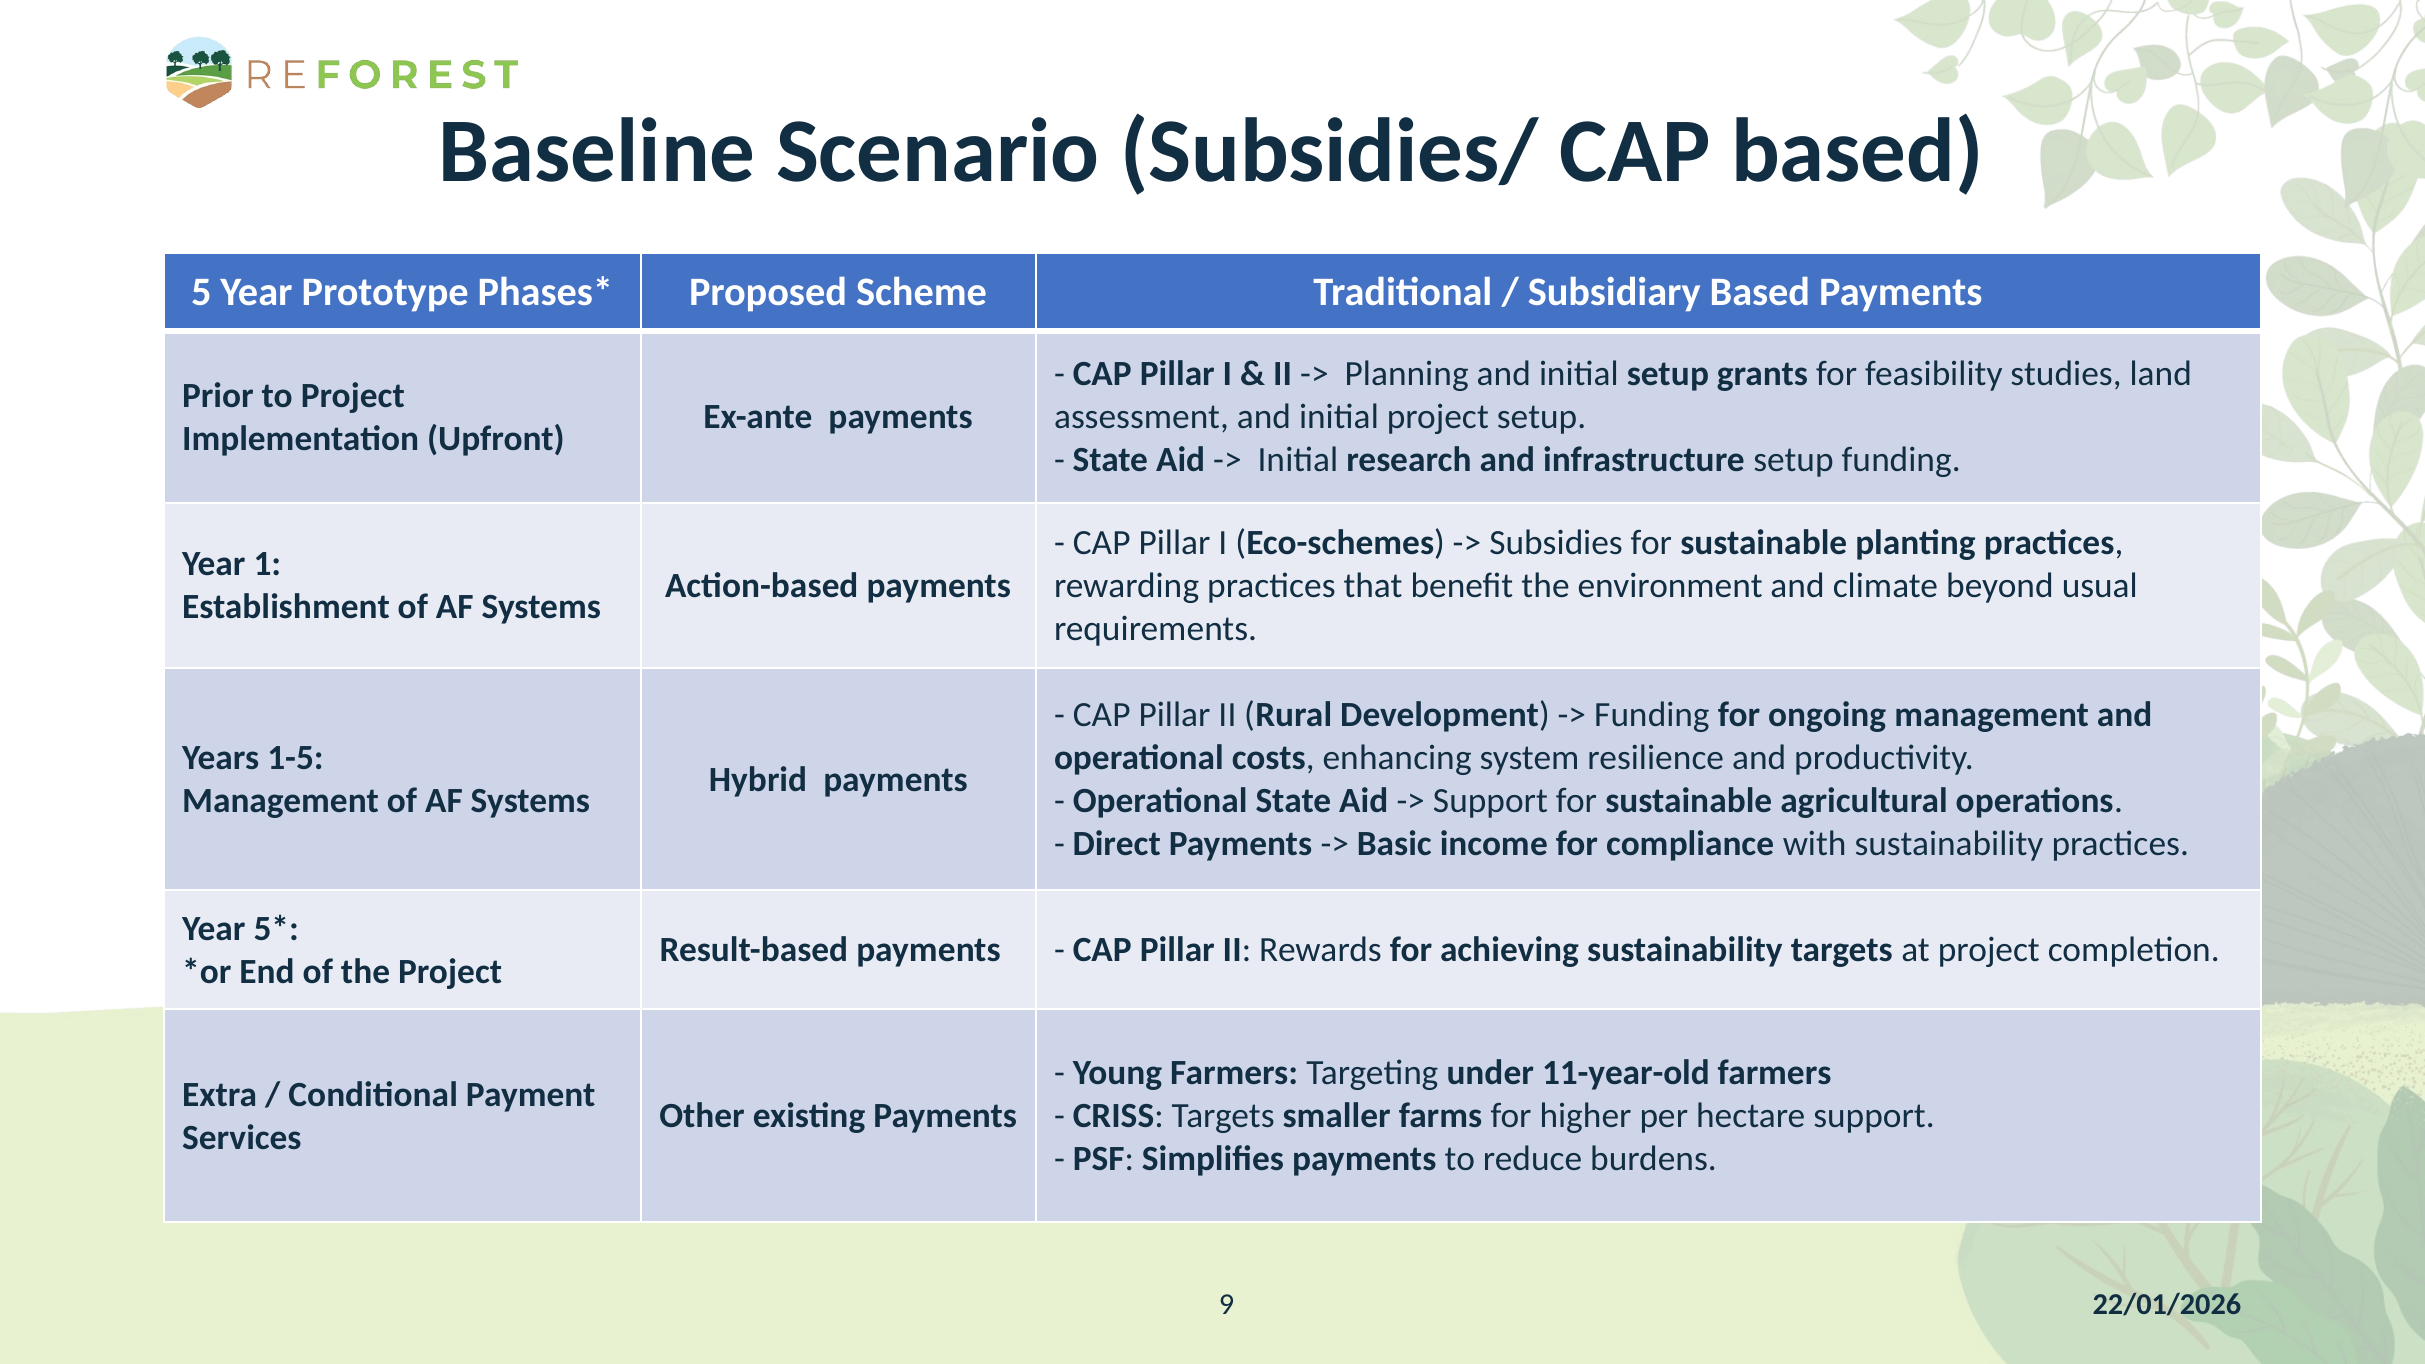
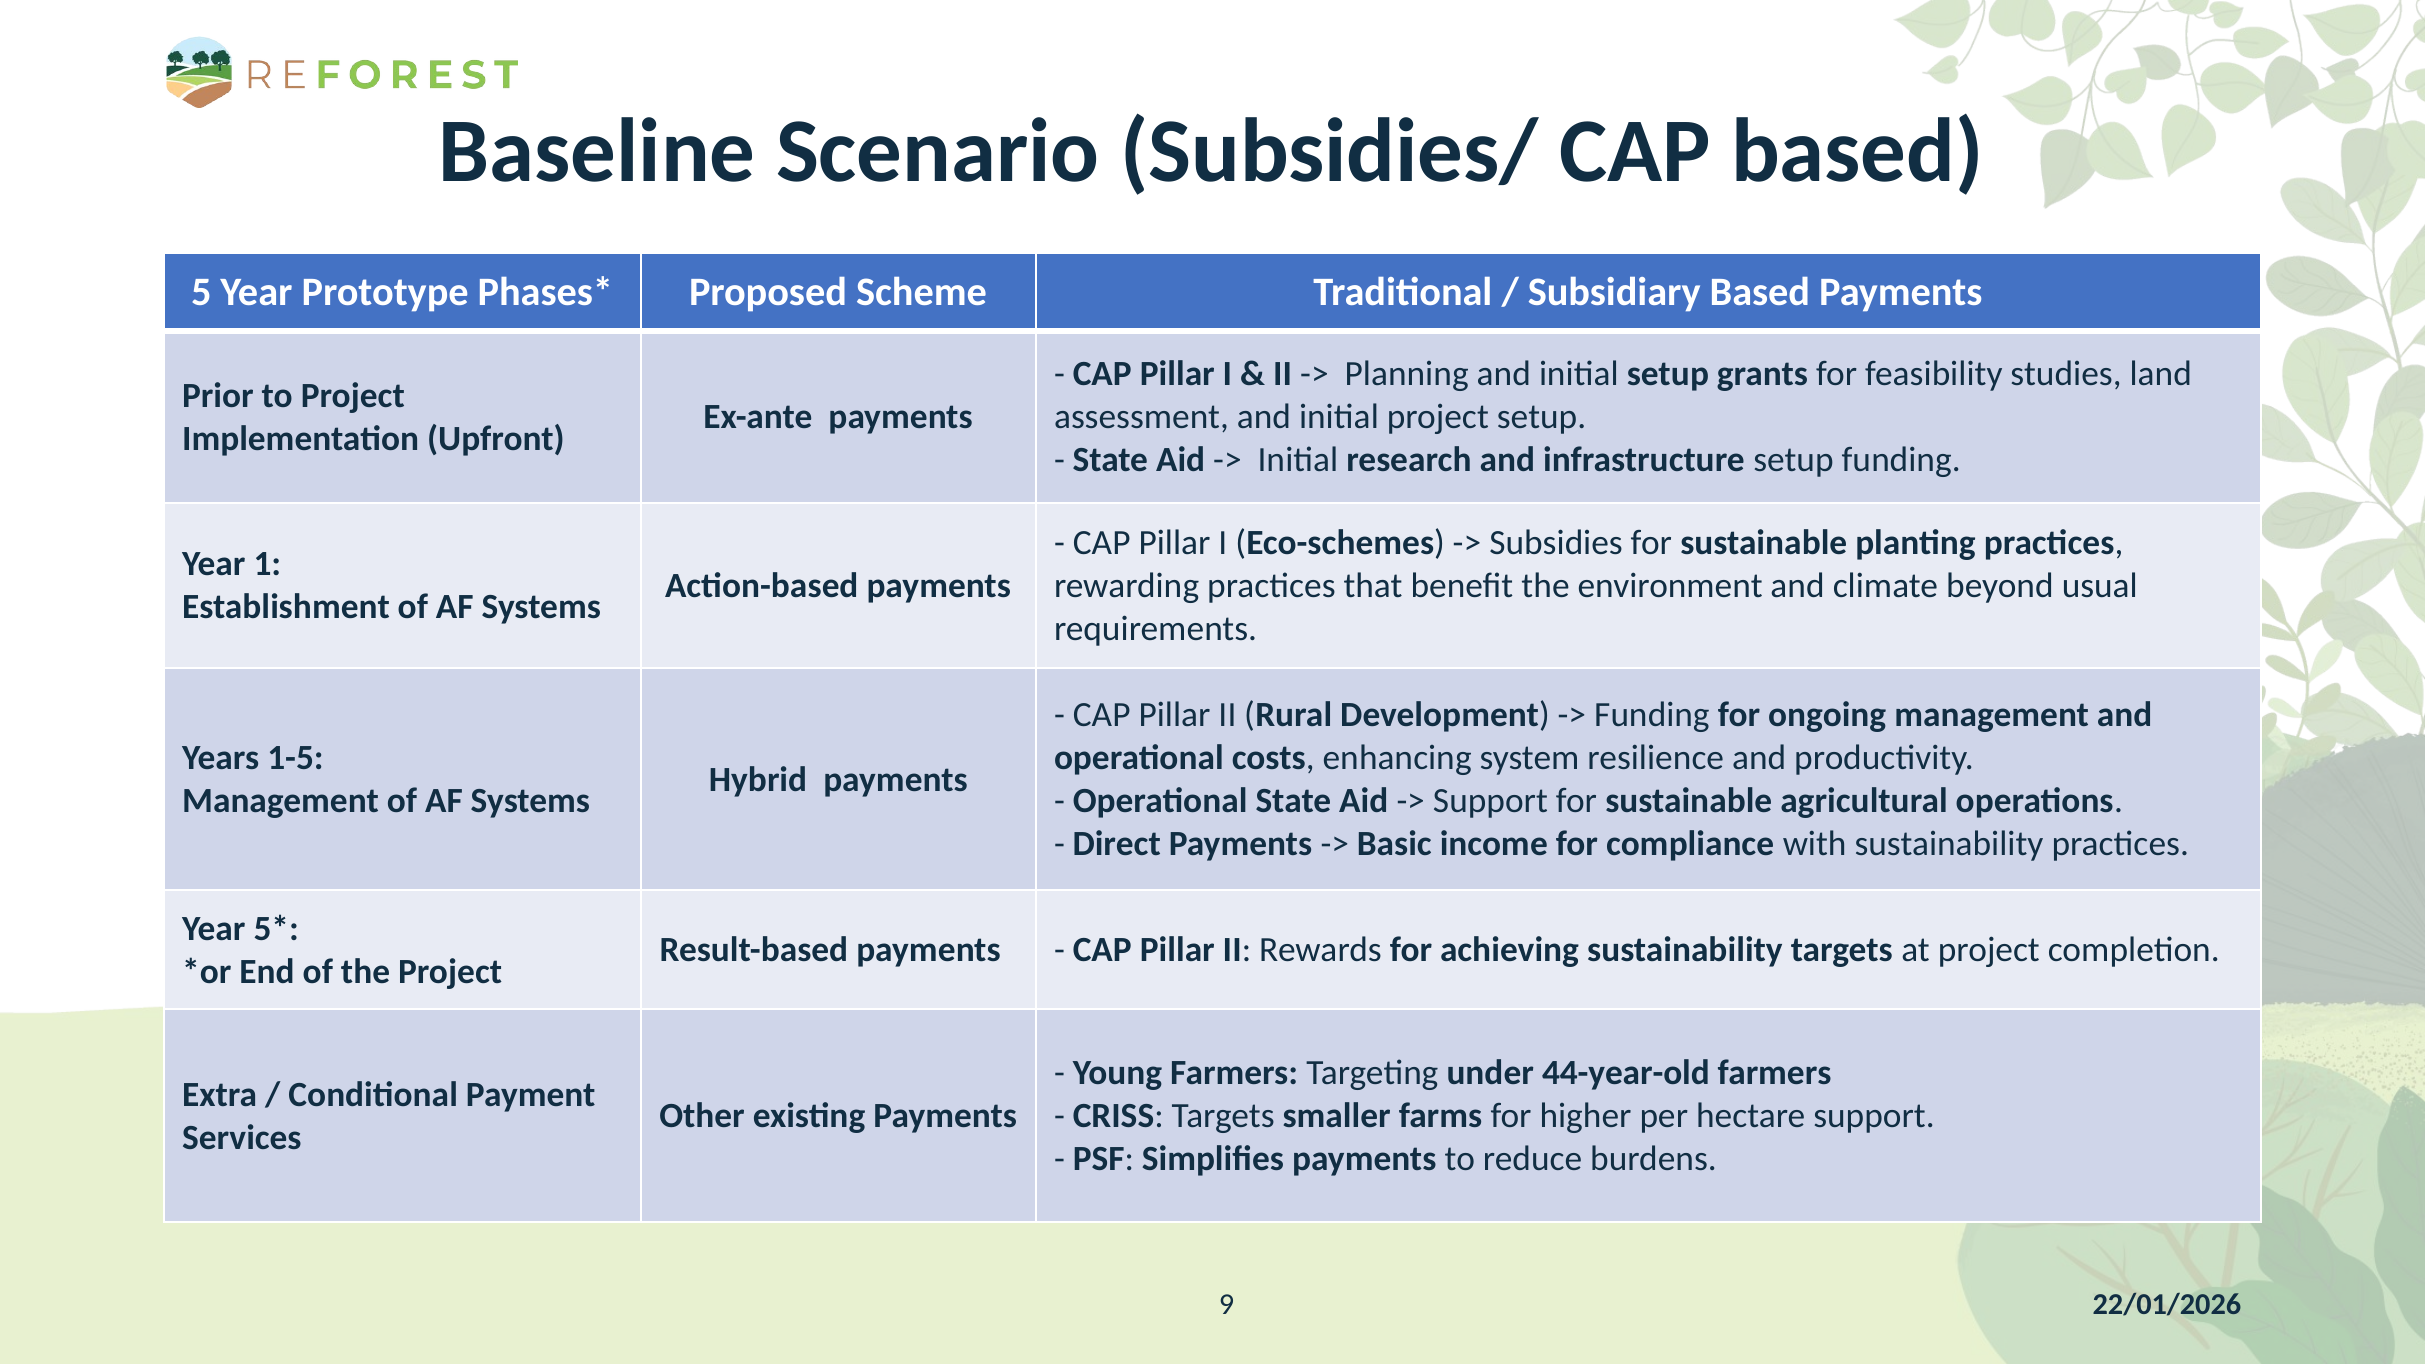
11-year-old: 11-year-old -> 44-year-old
